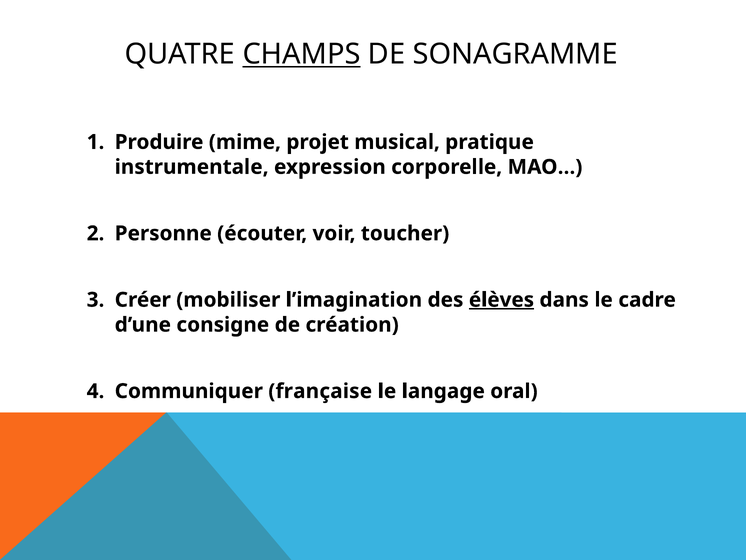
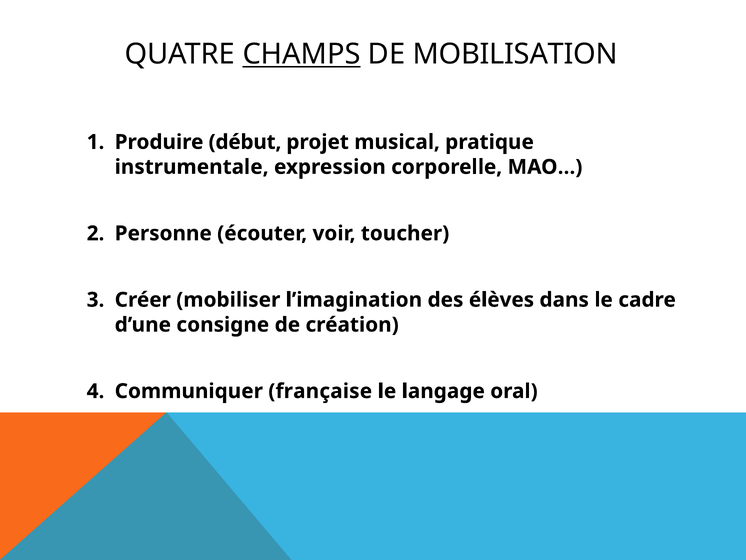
SONAGRAMME: SONAGRAMME -> MOBILISATION
mime: mime -> début
élèves underline: present -> none
